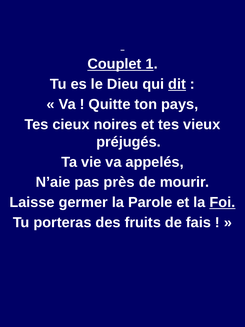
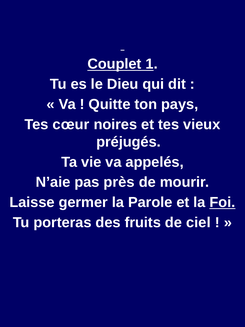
dit underline: present -> none
cieux: cieux -> cœur
fais: fais -> ciel
